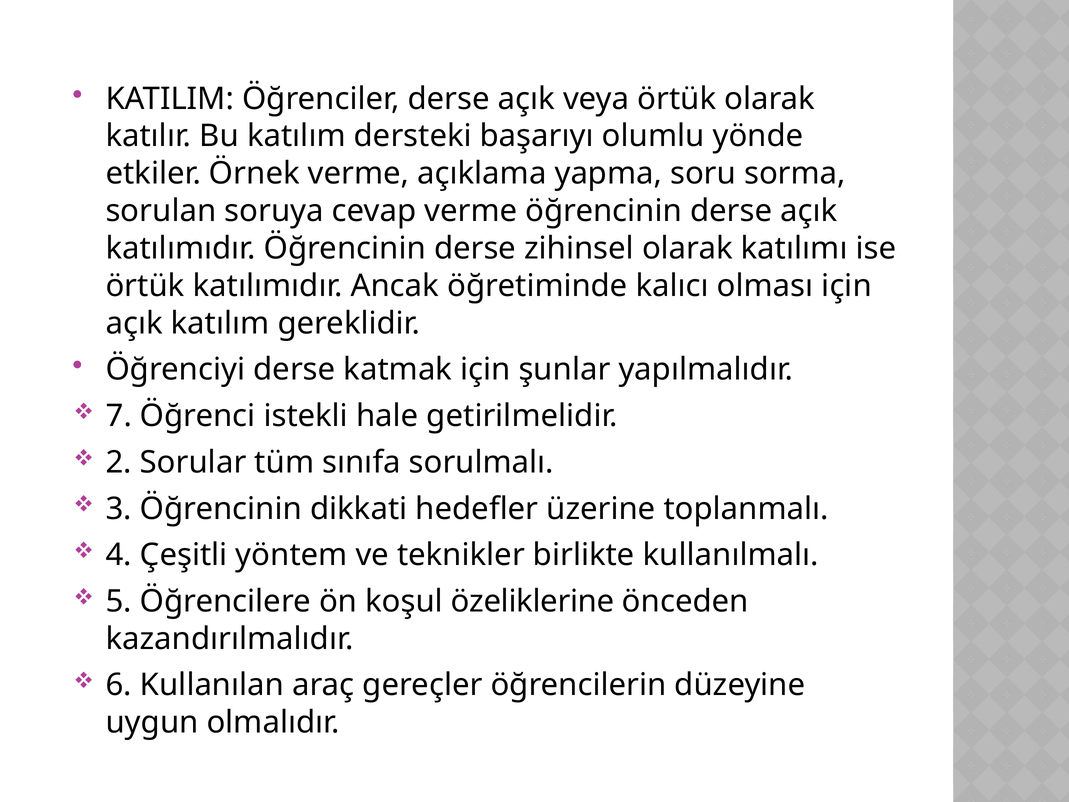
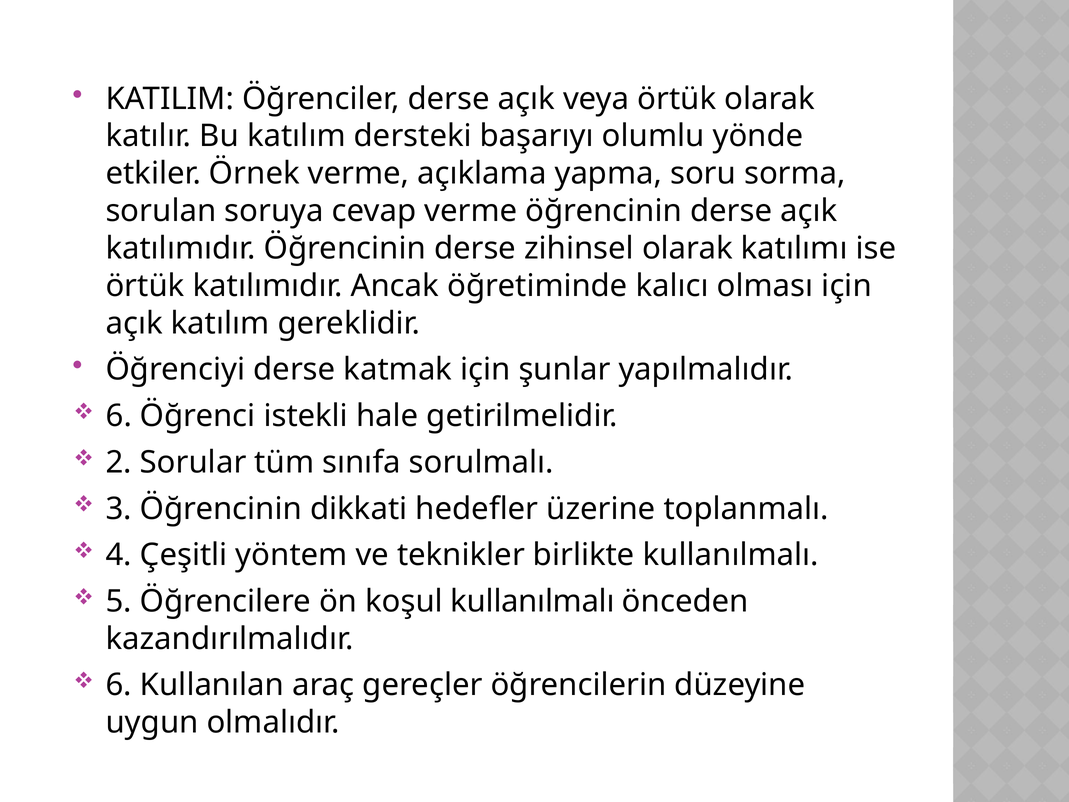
7 at (119, 416): 7 -> 6
koşul özeliklerine: özeliklerine -> kullanılmalı
